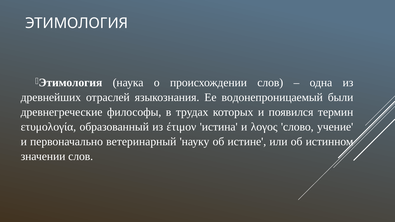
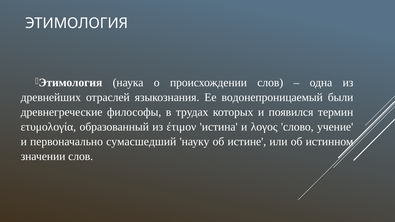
ветеринарный: ветеринарный -> сумасшедший
